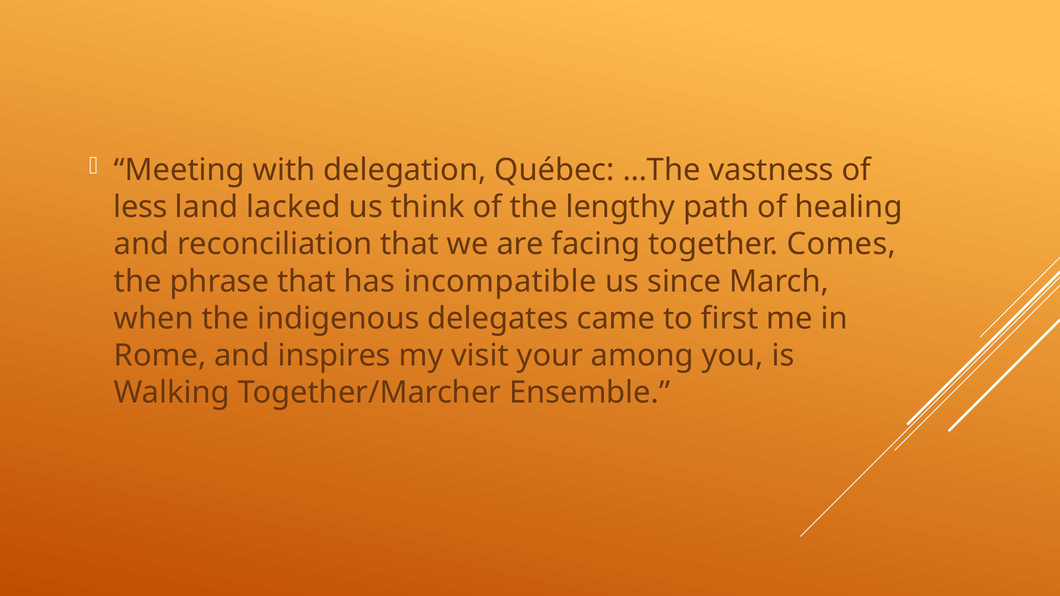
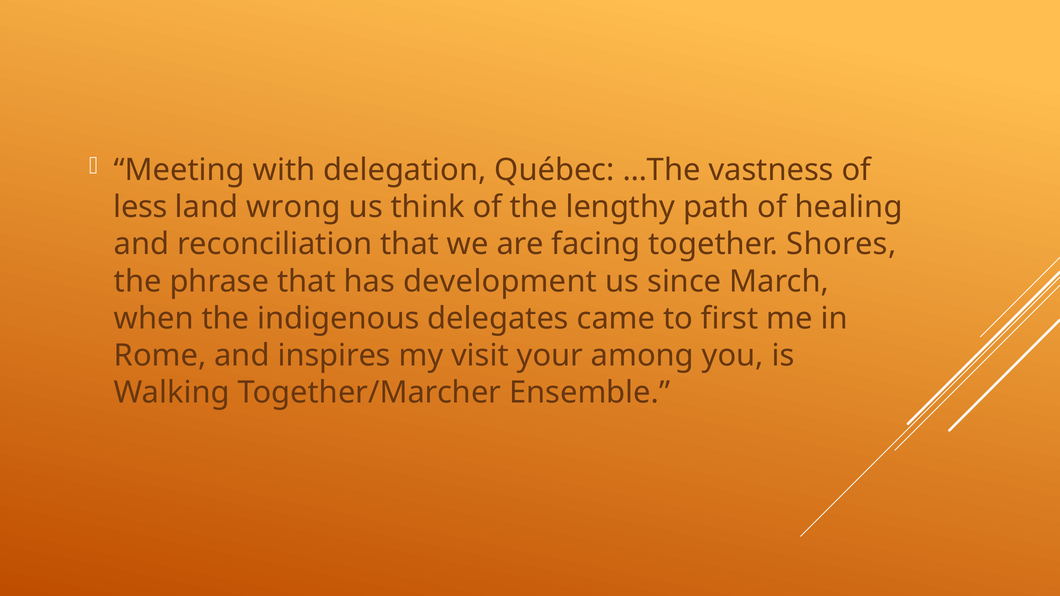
lacked: lacked -> wrong
Comes: Comes -> Shores
incompatible: incompatible -> development
